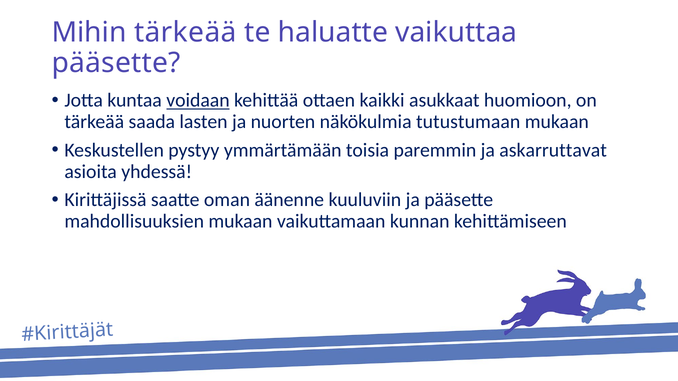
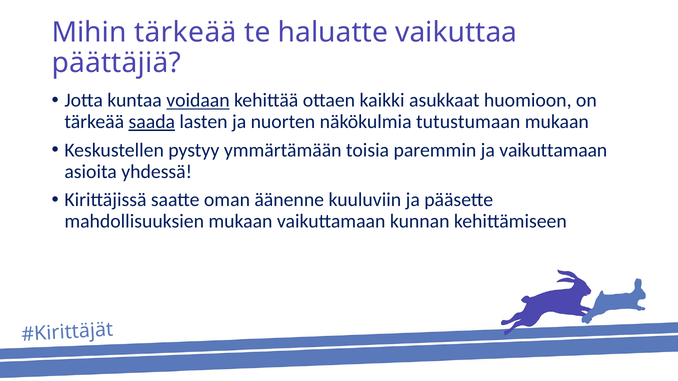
pääsette at (116, 63): pääsette -> päättäjiä
saada underline: none -> present
ja askarruttavat: askarruttavat -> vaikuttamaan
